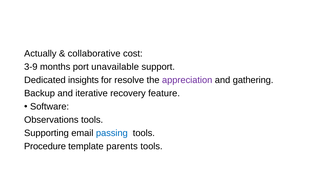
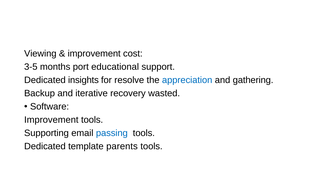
Actually: Actually -> Viewing
collaborative at (94, 54): collaborative -> improvement
3-9: 3-9 -> 3-5
unavailable: unavailable -> educational
appreciation colour: purple -> blue
feature: feature -> wasted
Observations at (51, 120): Observations -> Improvement
Procedure at (45, 147): Procedure -> Dedicated
